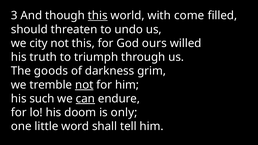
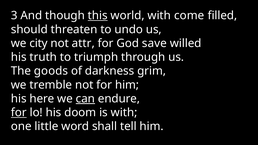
not this: this -> attr
God ours: ours -> save
not at (84, 85) underline: present -> none
such: such -> here
for at (19, 113) underline: none -> present
is only: only -> with
